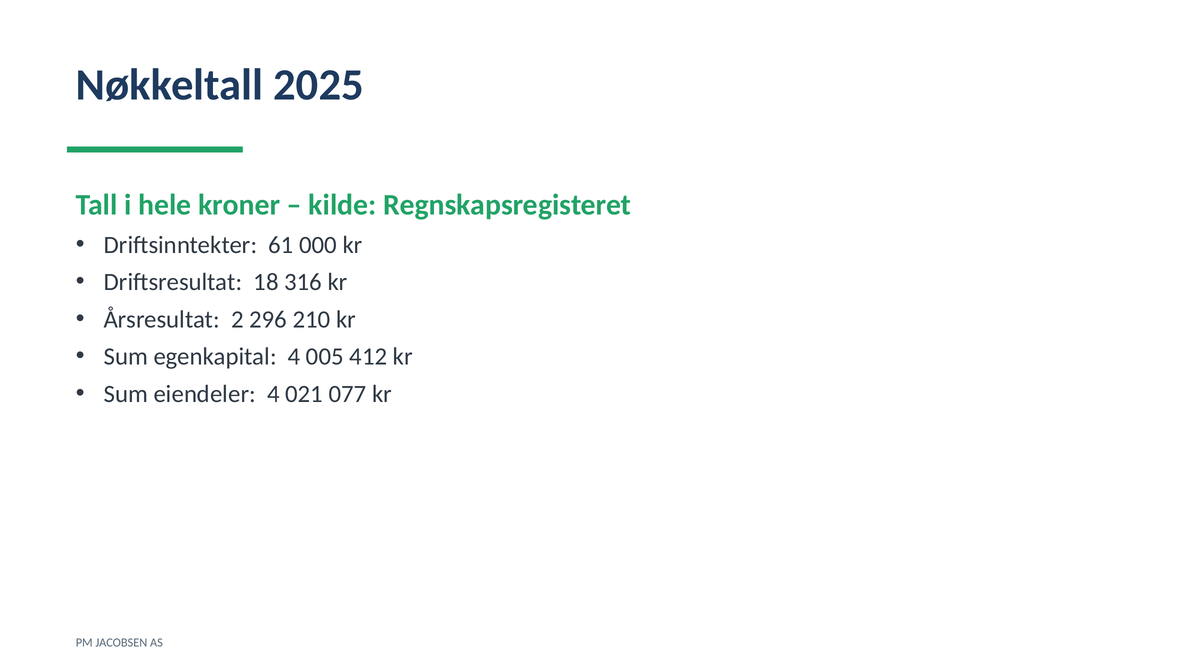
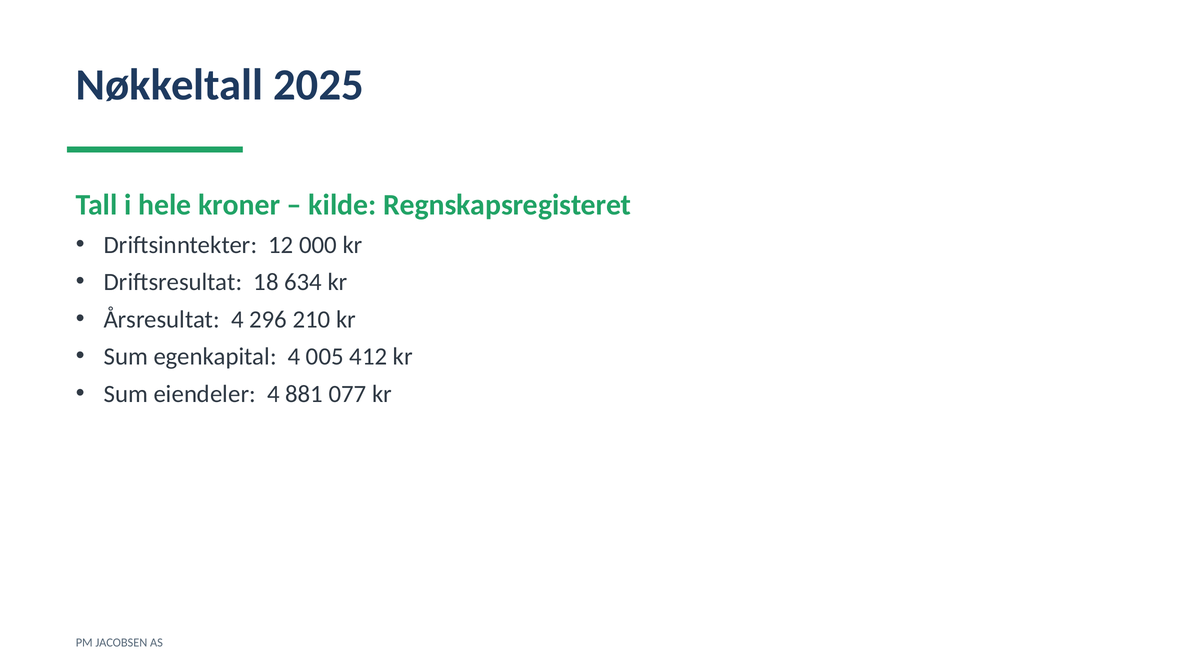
61: 61 -> 12
316: 316 -> 634
Årsresultat 2: 2 -> 4
021: 021 -> 881
